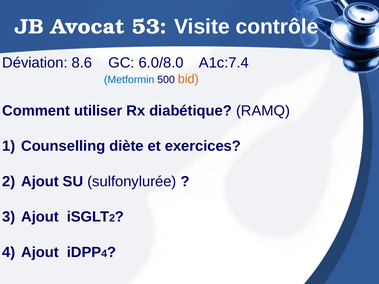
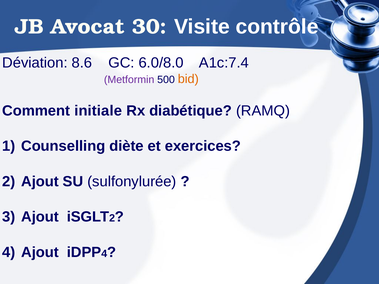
53: 53 -> 30
Metformin colour: blue -> purple
utiliser: utiliser -> initiale
